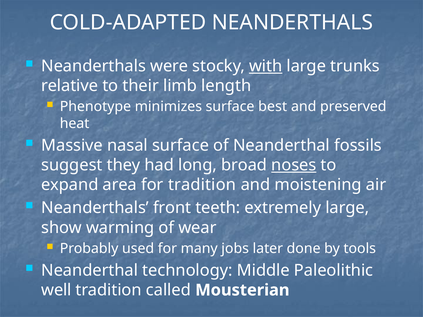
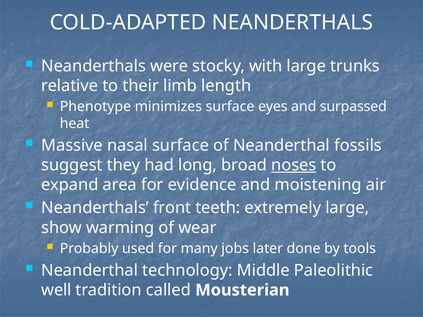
with underline: present -> none
best: best -> eyes
preserved: preserved -> surpassed
for tradition: tradition -> evidence
